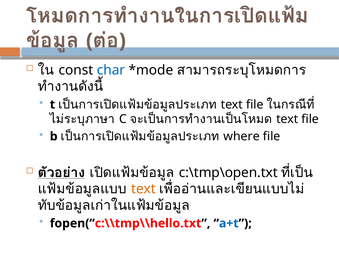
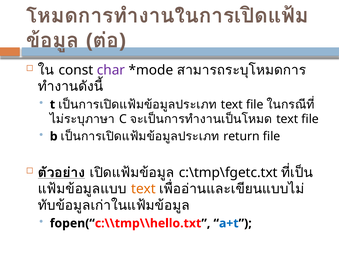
char colour: blue -> purple
where: where -> return
c:\tmp\open.txt: c:\tmp\open.txt -> c:\tmp\fgetc.txt
